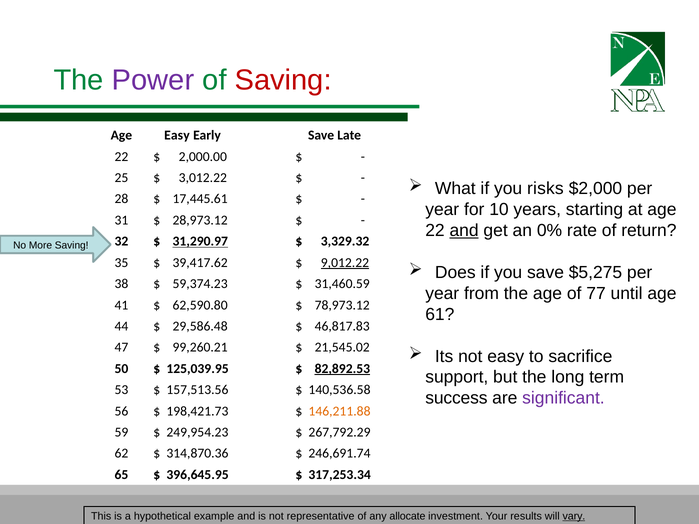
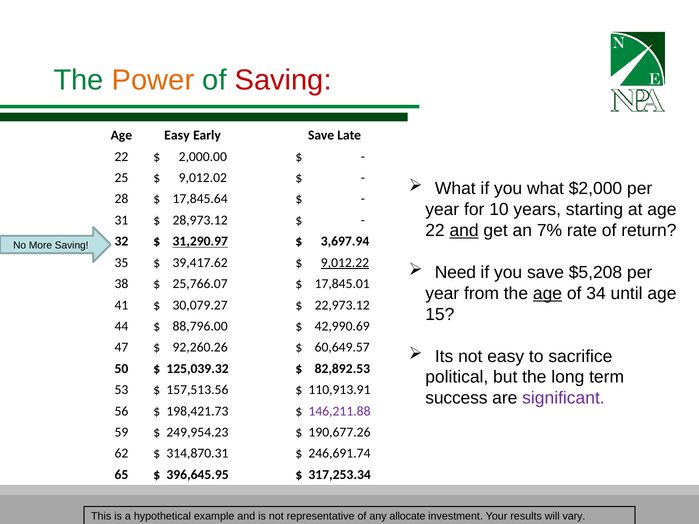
Power colour: purple -> orange
3,012.22: 3,012.22 -> 9,012.02
you risks: risks -> what
17,445.61: 17,445.61 -> 17,845.64
0%: 0% -> 7%
3,329.32: 3,329.32 -> 3,697.94
Does: Does -> Need
$5,275: $5,275 -> $5,208
59,374.23: 59,374.23 -> 25,766.07
31,460.59: 31,460.59 -> 17,845.01
age at (547, 294) underline: none -> present
77: 77 -> 34
62,590.80: 62,590.80 -> 30,079.27
78,973.12: 78,973.12 -> 22,973.12
61: 61 -> 15
29,586.48: 29,586.48 -> 88,796.00
46,817.83: 46,817.83 -> 42,990.69
99,260.21: 99,260.21 -> 92,260.26
21,545.02: 21,545.02 -> 60,649.57
125,039.95: 125,039.95 -> 125,039.32
82,892.53 underline: present -> none
support: support -> political
140,536.58: 140,536.58 -> 110,913.91
146,211.88 colour: orange -> purple
267,792.29: 267,792.29 -> 190,677.26
314,870.36: 314,870.36 -> 314,870.31
vary underline: present -> none
